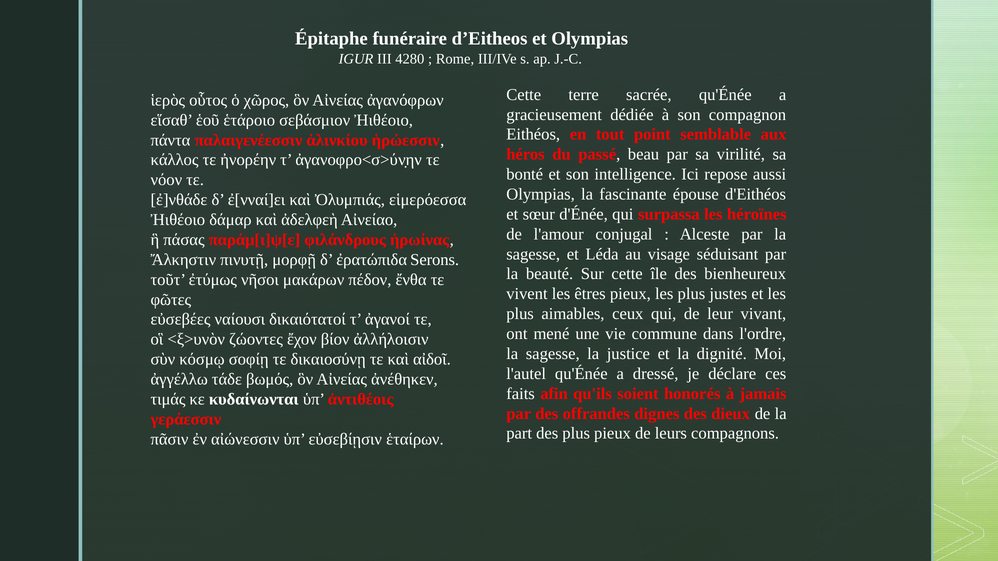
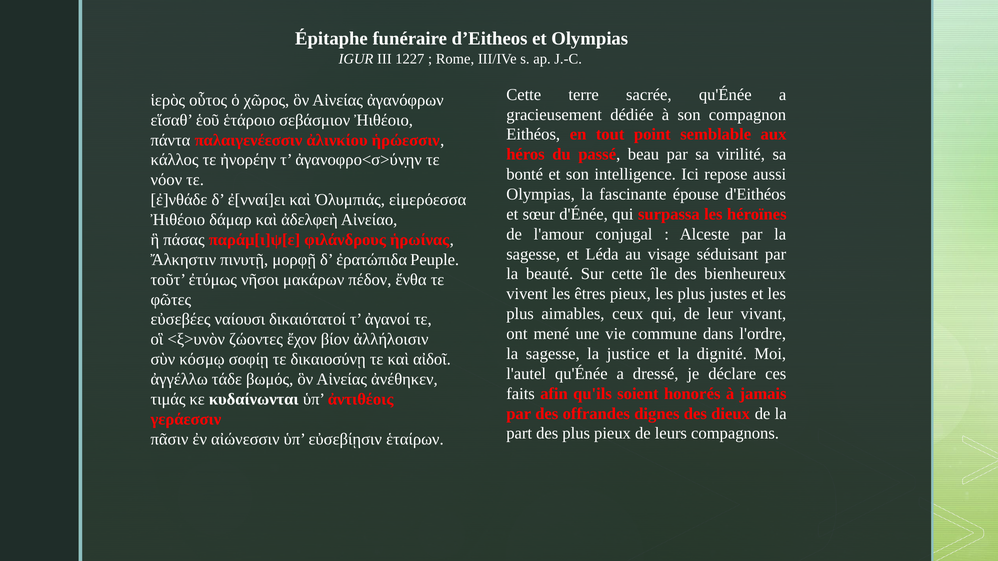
4280: 4280 -> 1227
Serons: Serons -> Peuple
